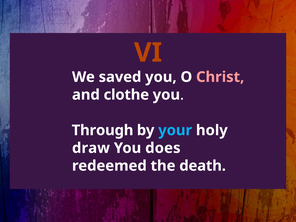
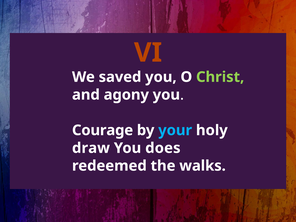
Christ colour: pink -> light green
clothe: clothe -> agony
Through: Through -> Courage
death: death -> walks
